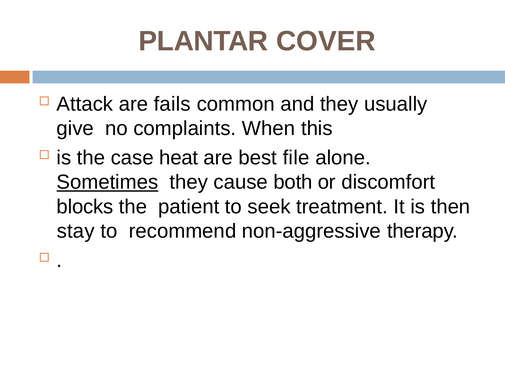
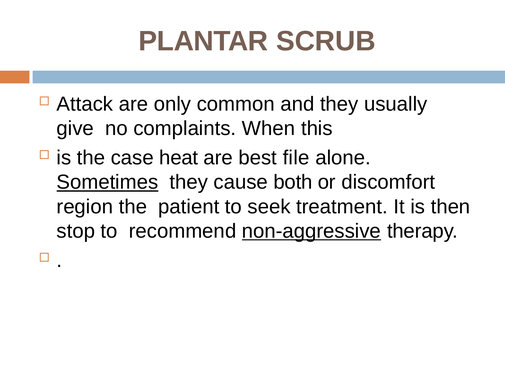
COVER: COVER -> SCRUB
fails: fails -> only
blocks: blocks -> region
stay: stay -> stop
non-aggressive underline: none -> present
